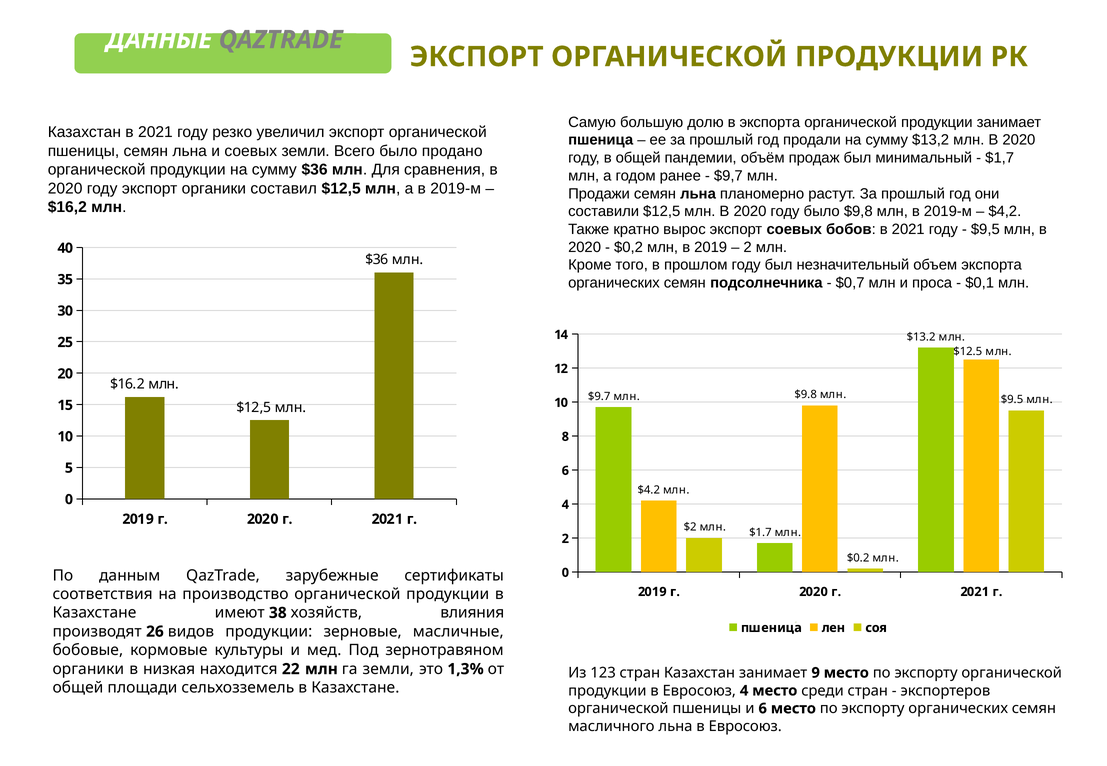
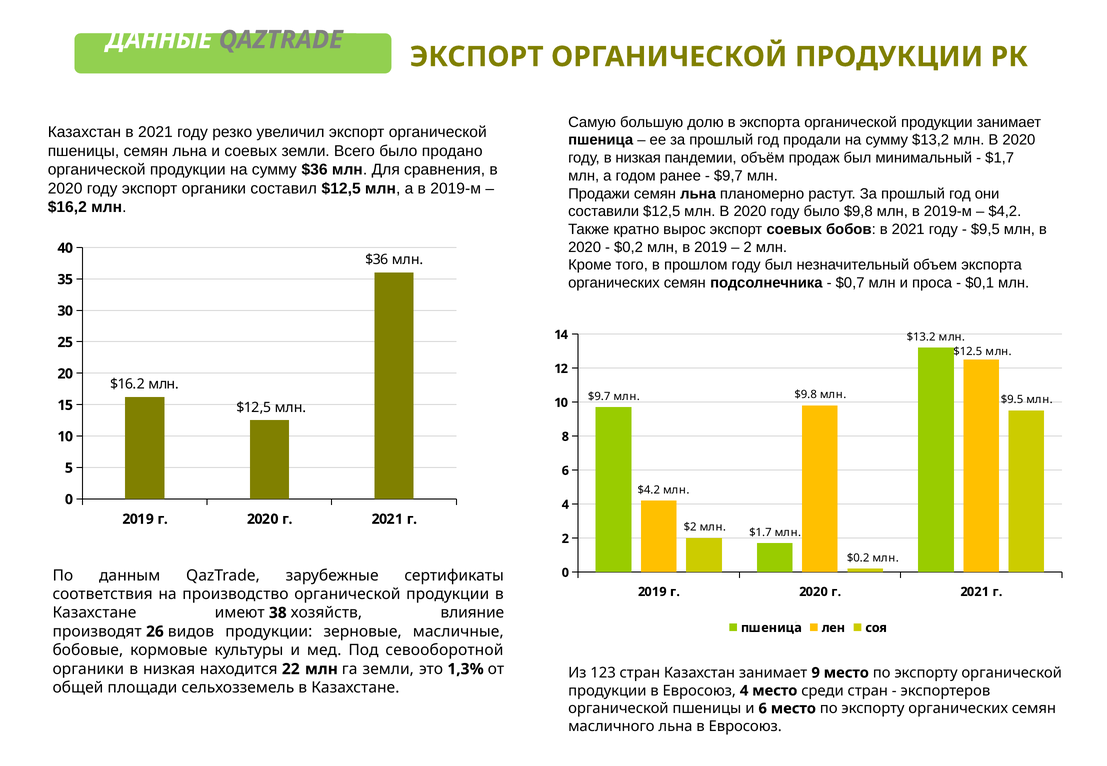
году в общей: общей -> низкая
влияния: влияния -> влияние
зернотравяном: зернотравяном -> севооборотной
